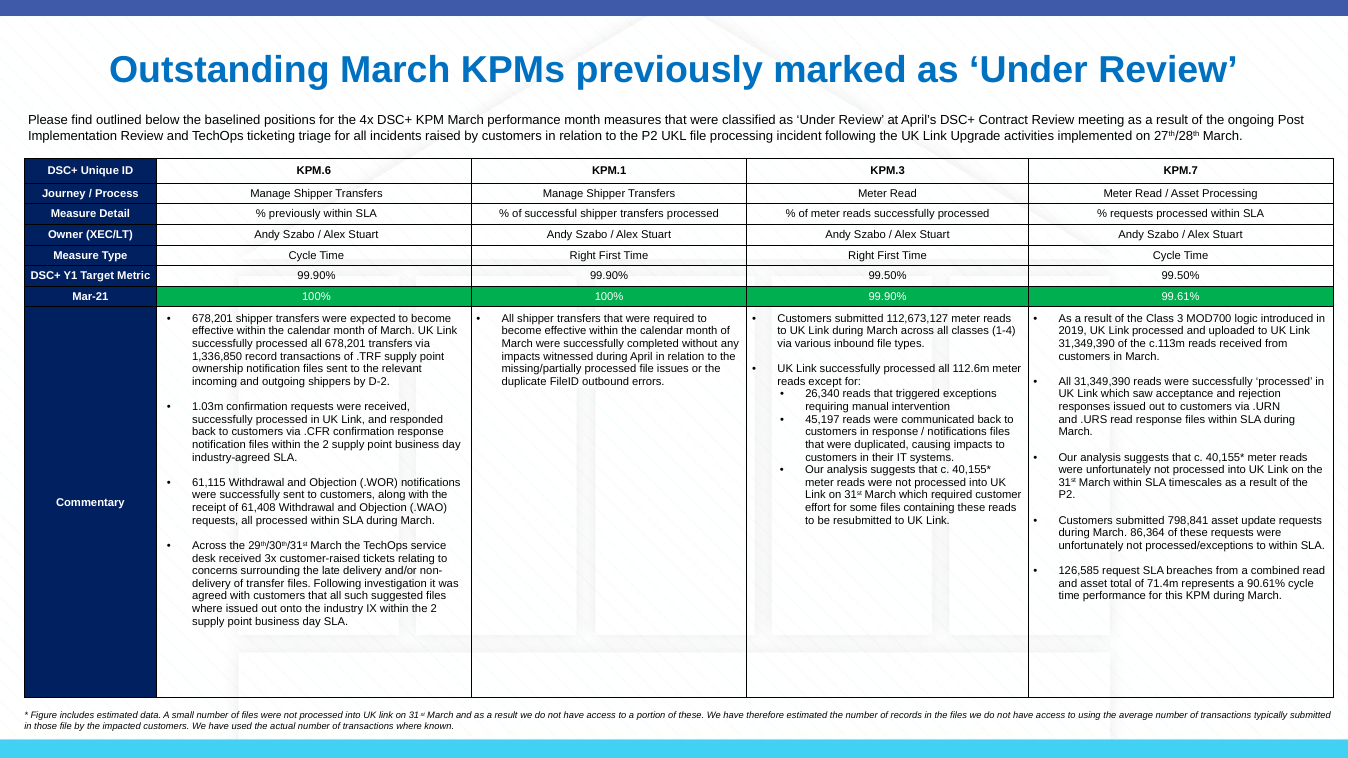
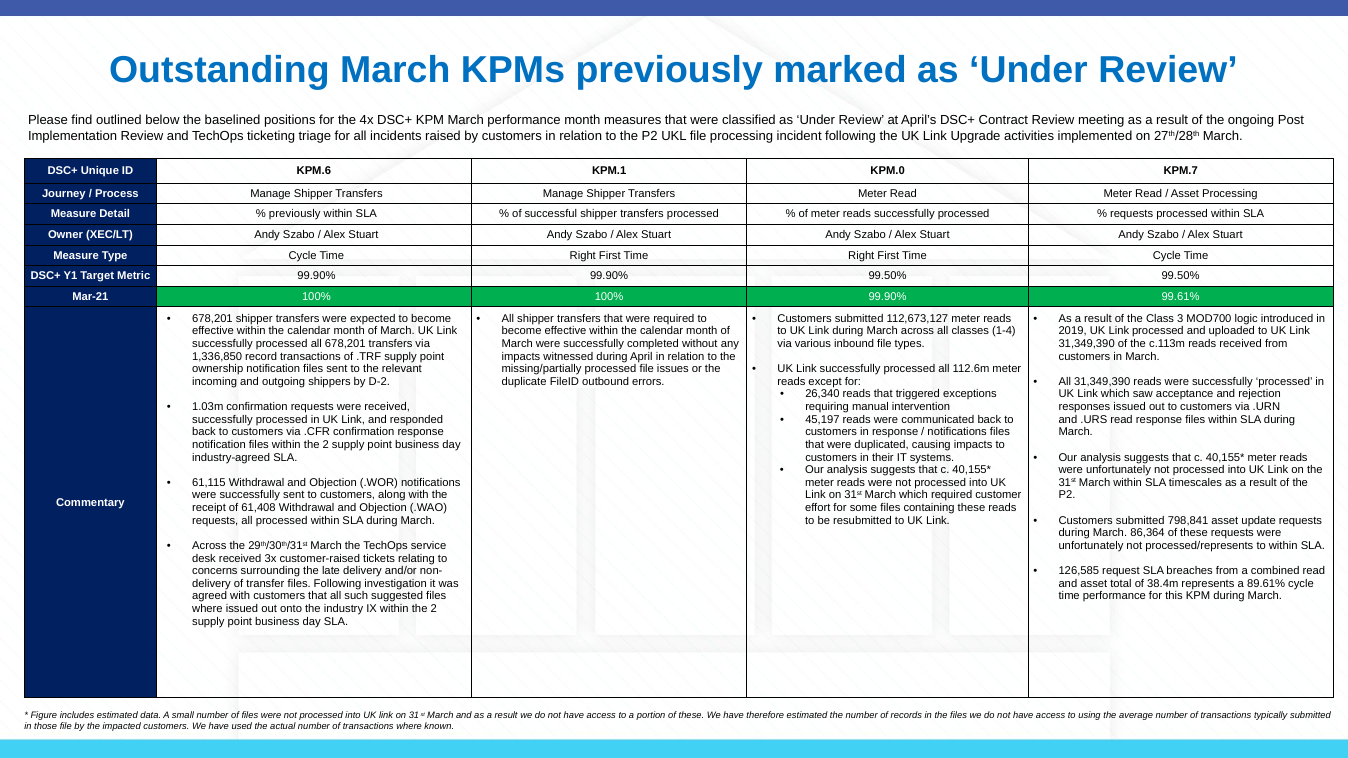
KPM.3: KPM.3 -> KPM.0
processed/exceptions: processed/exceptions -> processed/represents
71.4m: 71.4m -> 38.4m
90.61%: 90.61% -> 89.61%
